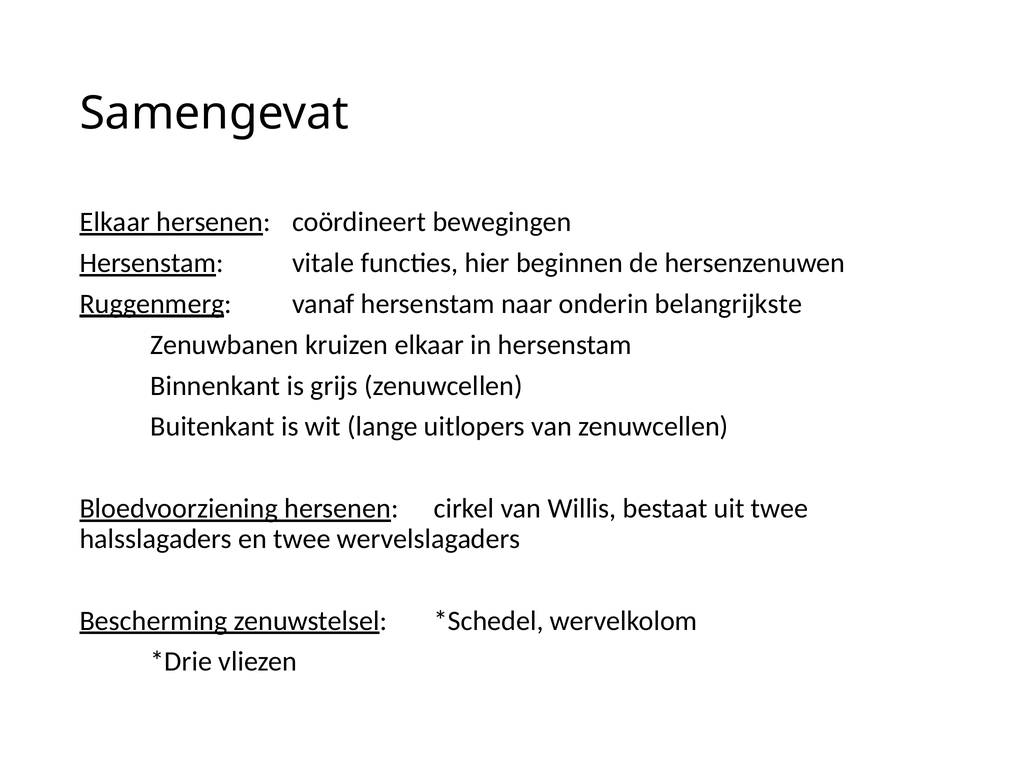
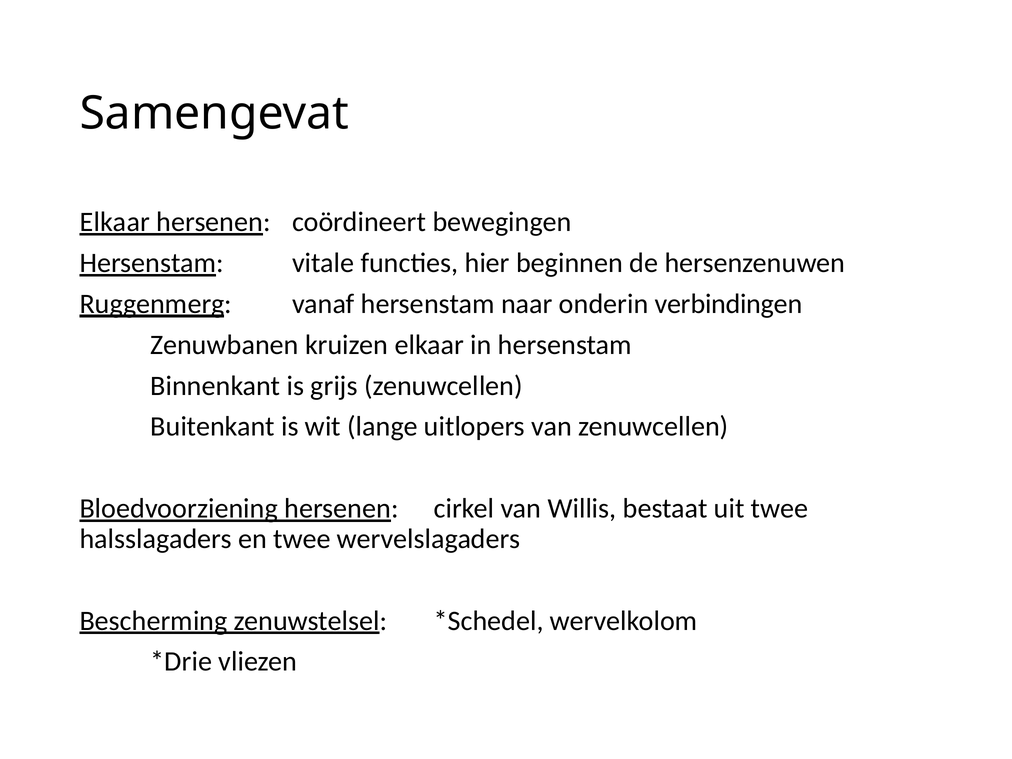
belangrijkste: belangrijkste -> verbindingen
